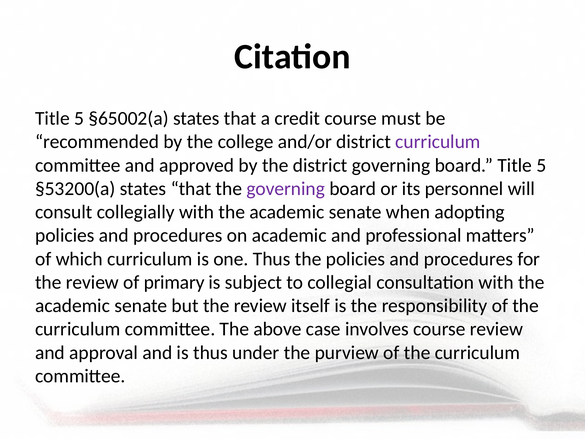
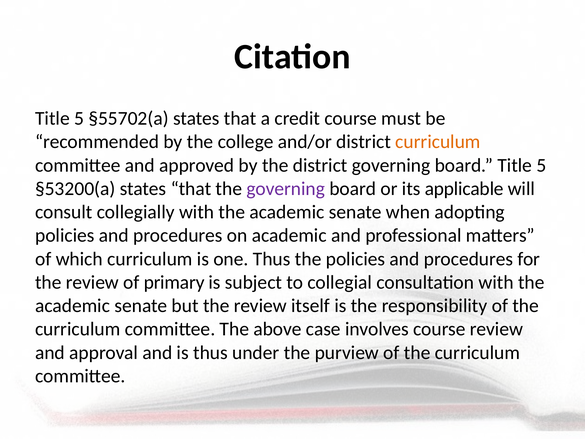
§65002(a: §65002(a -> §55702(a
curriculum at (438, 142) colour: purple -> orange
personnel: personnel -> applicable
